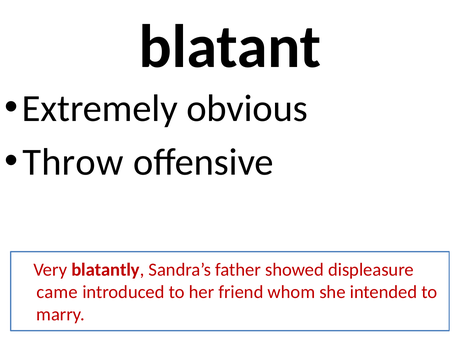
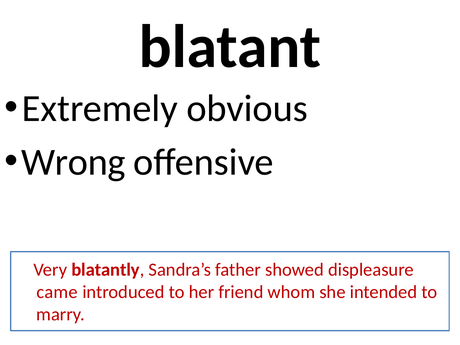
Throw: Throw -> Wrong
